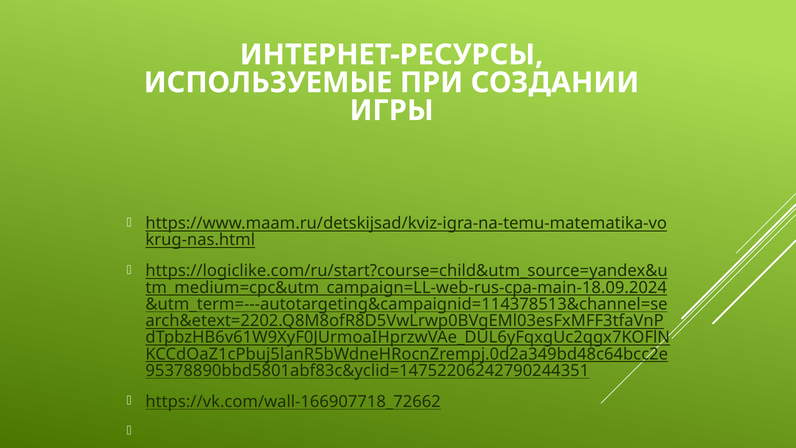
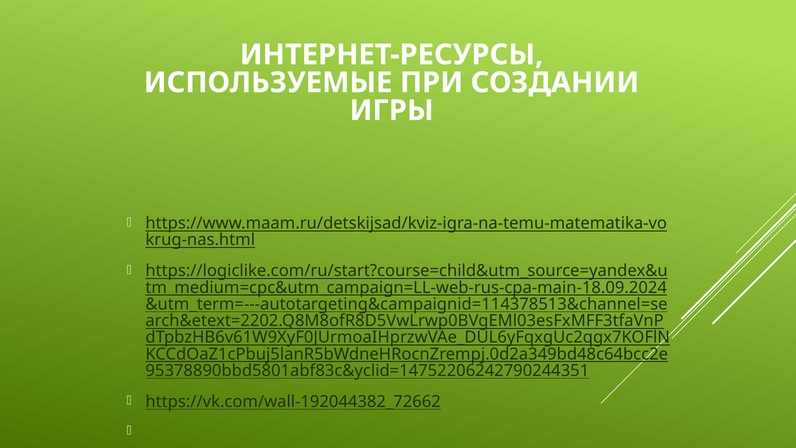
https://vk.com/wall-166907718_72662: https://vk.com/wall-166907718_72662 -> https://vk.com/wall-192044382_72662
